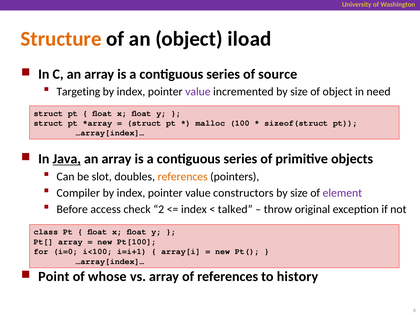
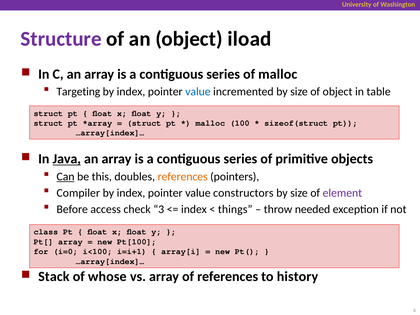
Structure colour: orange -> purple
of source: source -> malloc
value at (198, 92) colour: purple -> blue
need: need -> table
Can underline: none -> present
slot: slot -> this
2: 2 -> 3
talked: talked -> things
original: original -> needed
Point: Point -> Stack
